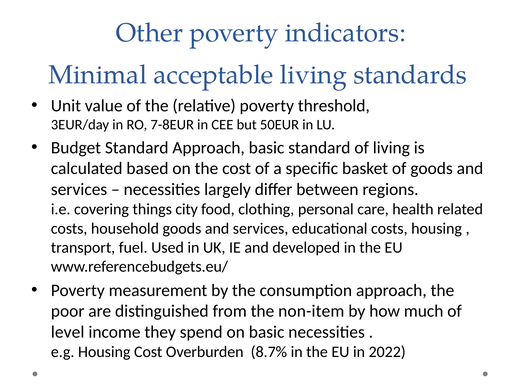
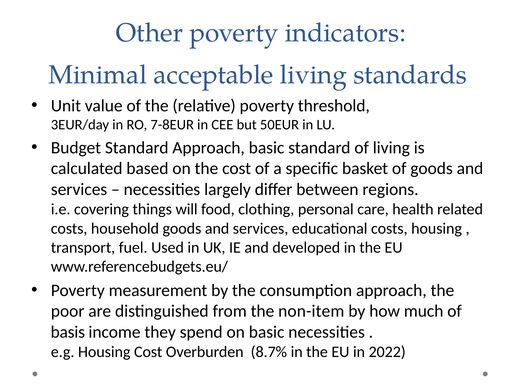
city: city -> will
level: level -> basis
